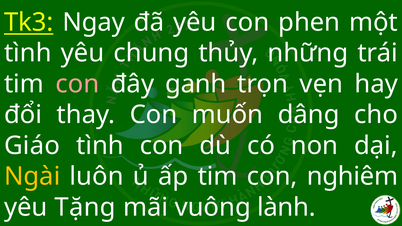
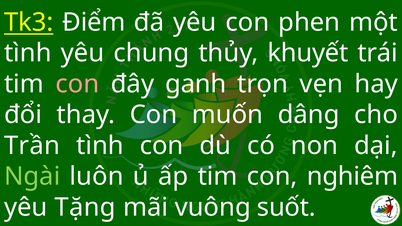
Ngay: Ngay -> Điểm
những: những -> khuyết
Giáo: Giáo -> Trần
Ngài colour: yellow -> light green
lành: lành -> suốt
